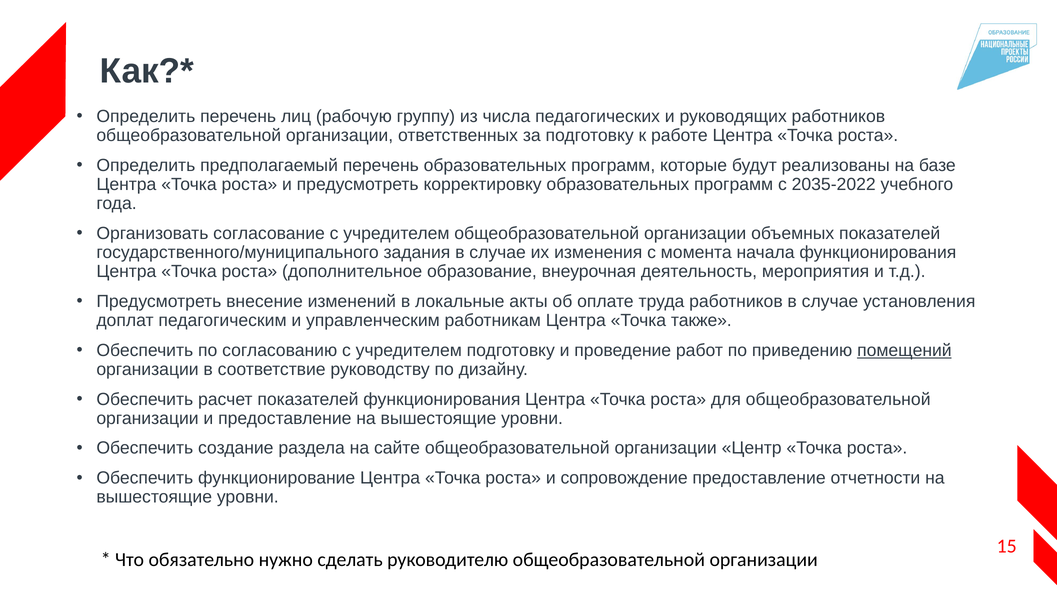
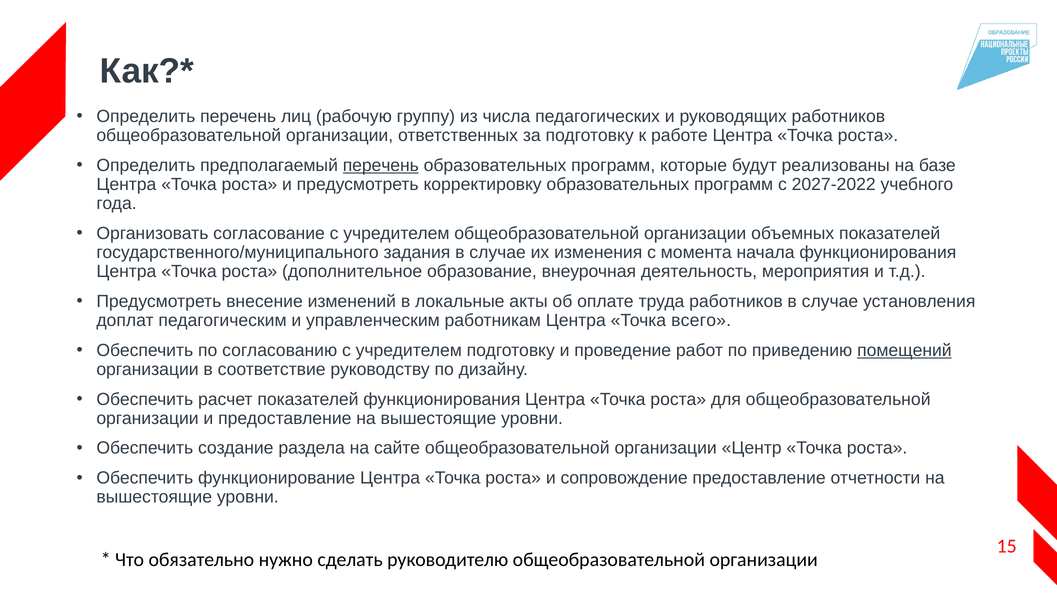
перечень at (381, 165) underline: none -> present
2035-2022: 2035-2022 -> 2027-2022
также: также -> всего
